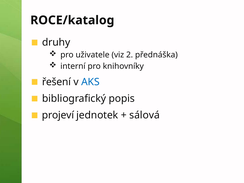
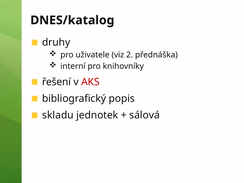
ROCE/katalog: ROCE/katalog -> DNES/katalog
AKS colour: blue -> red
projeví: projeví -> skladu
